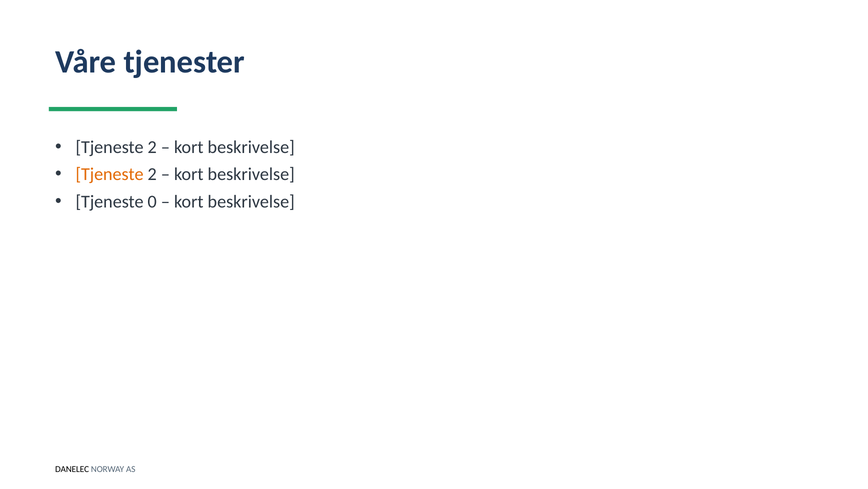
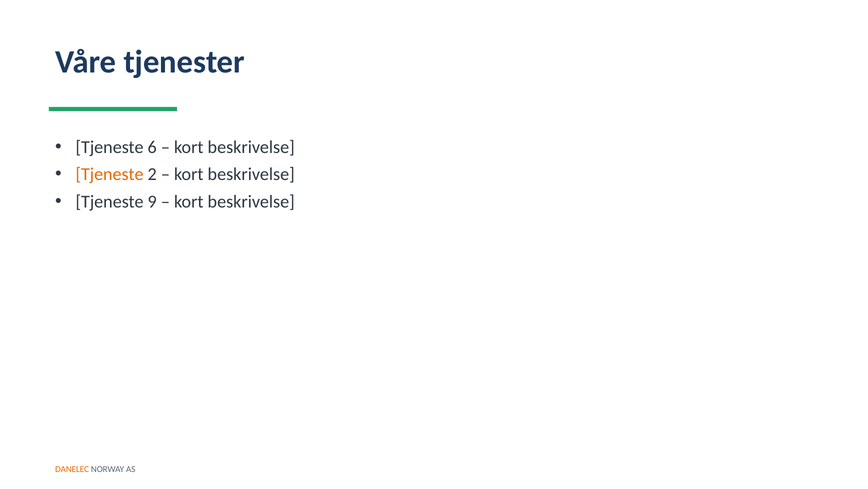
2 at (152, 147): 2 -> 6
0: 0 -> 9
DANELEC colour: black -> orange
